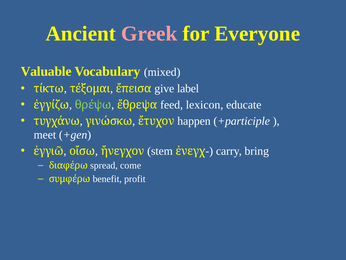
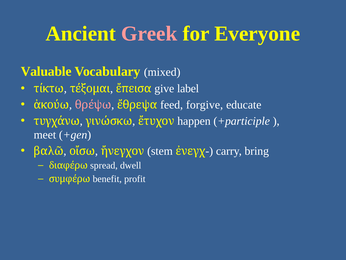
ἐγγίζω: ἐγγίζω -> ἀκούω
θρέψω colour: light green -> pink
lexicon: lexicon -> forgive
ἐγγιῶ: ἐγγιῶ -> βαλῶ
come: come -> dwell
